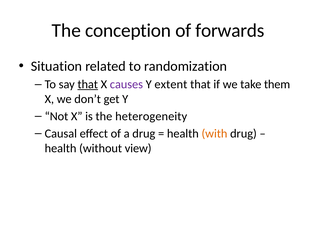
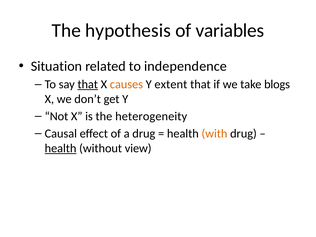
conception: conception -> hypothesis
forwards: forwards -> variables
randomization: randomization -> independence
causes colour: purple -> orange
them: them -> blogs
health at (61, 148) underline: none -> present
